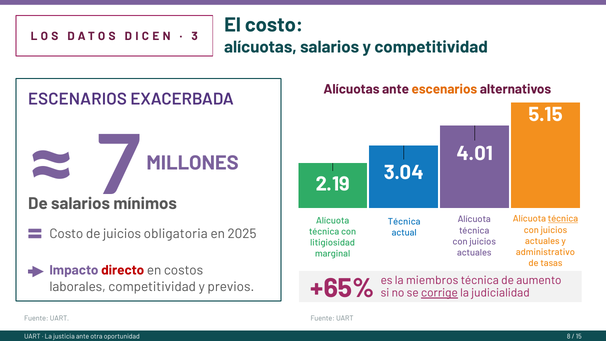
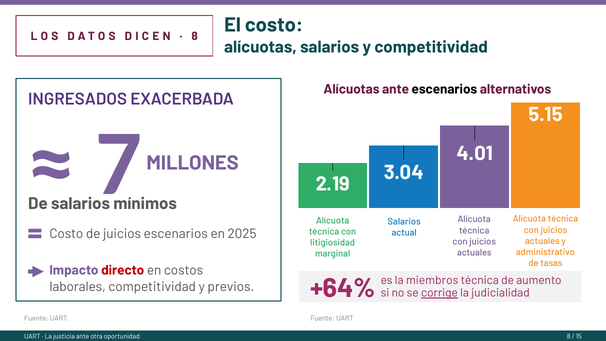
3 at (195, 36): 3 -> 8
escenarios at (444, 89) colour: orange -> black
ESCENARIOS at (77, 99): ESCENARIOS -> INGRESADOS
técnica at (563, 219) underline: present -> none
Técnica at (404, 222): Técnica -> Salarios
juicios obligatoria: obligatoria -> escenarios
+65%: +65% -> +64%
